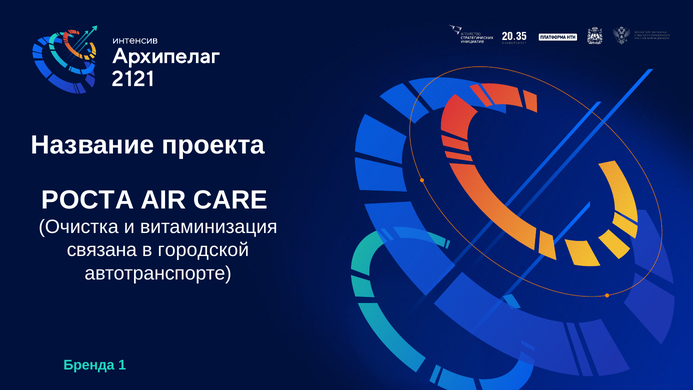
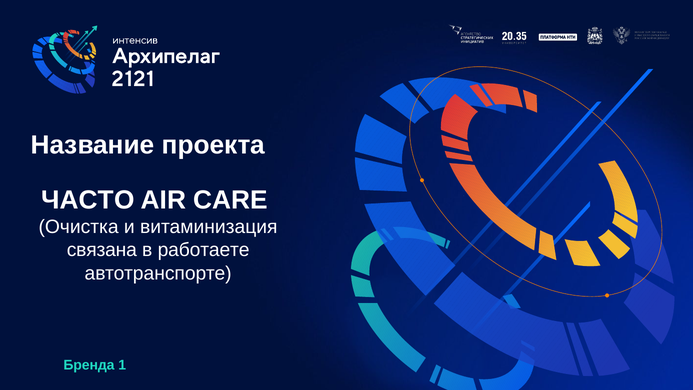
РОСТА: РОСТА -> ЧАСТО
городской: городской -> работаете
